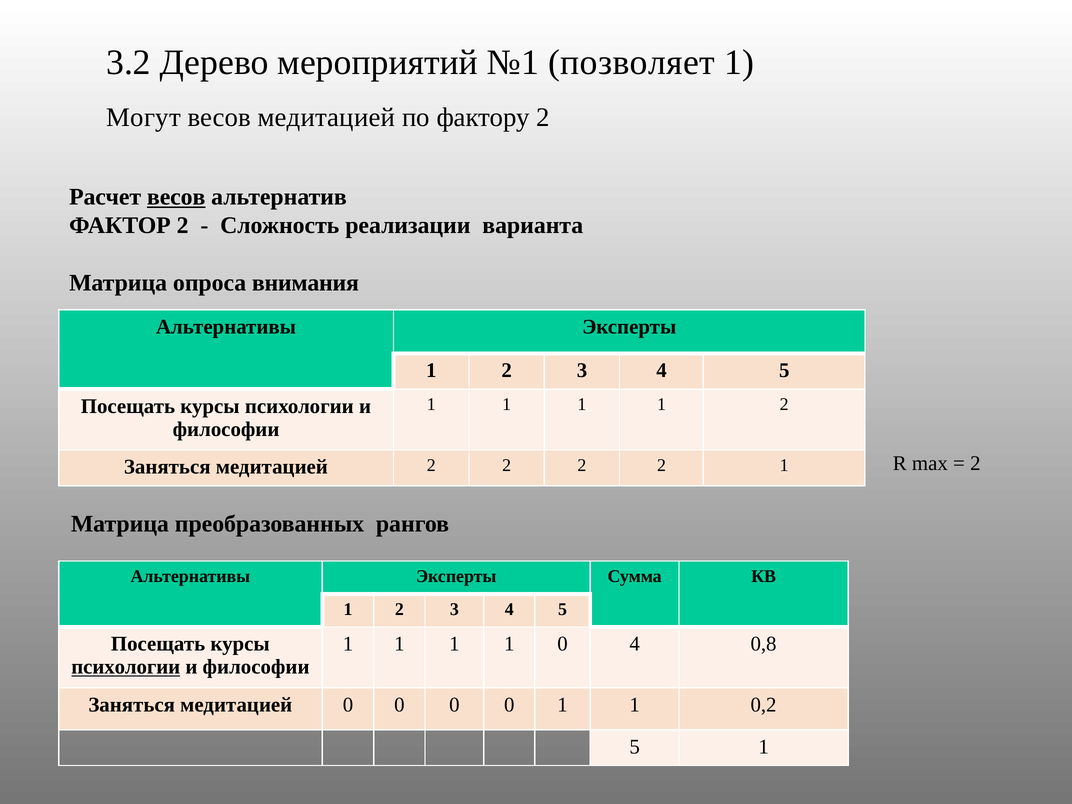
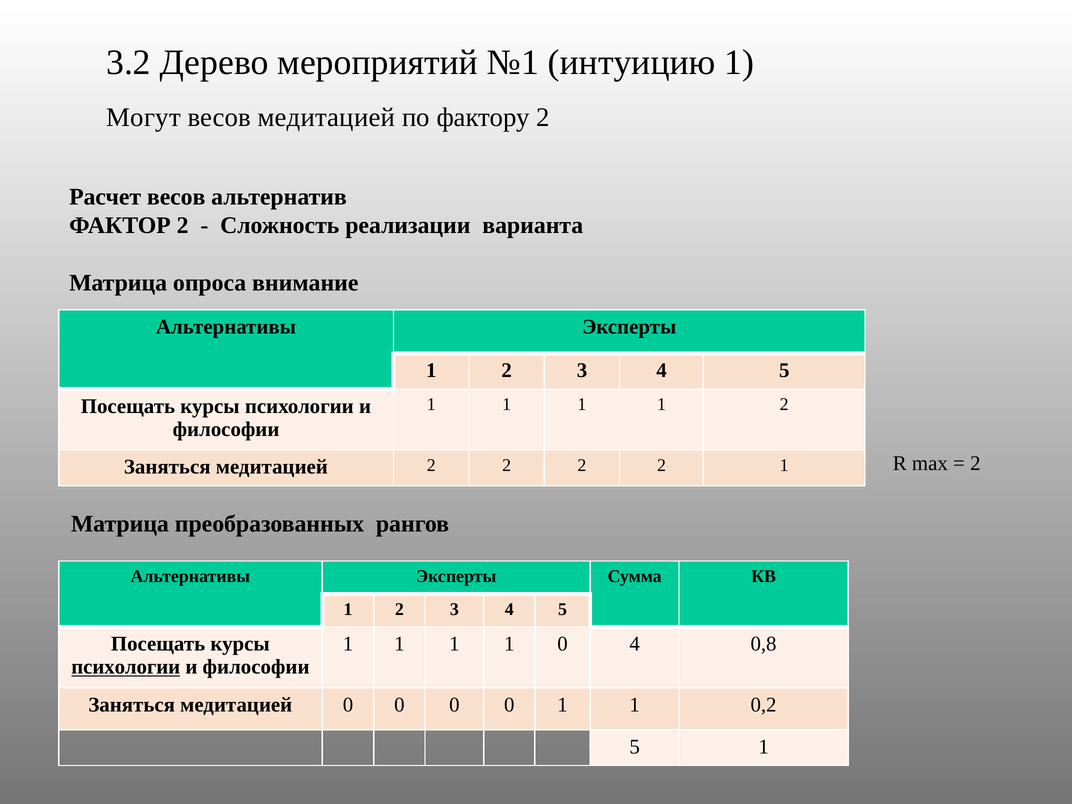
позволяет: позволяет -> интуицию
весов at (176, 197) underline: present -> none
внимания: внимания -> внимание
